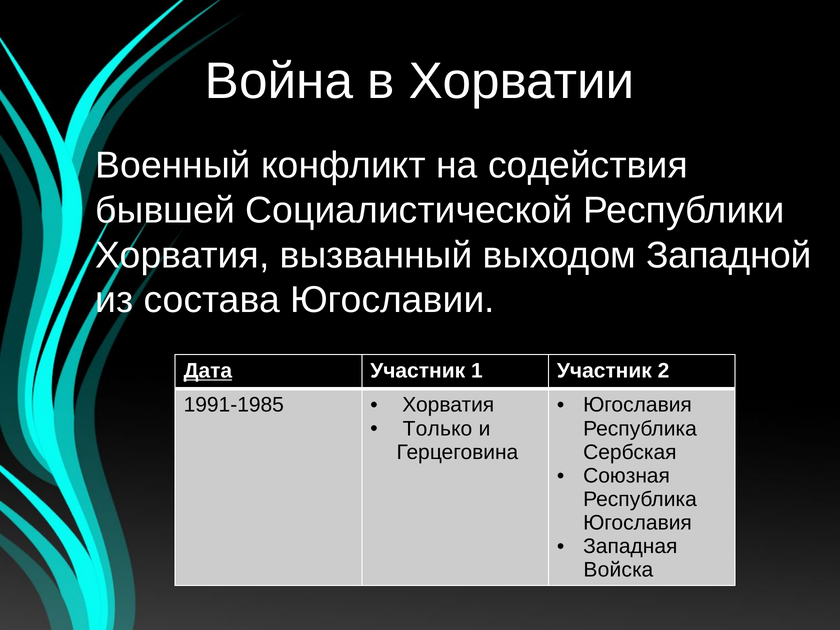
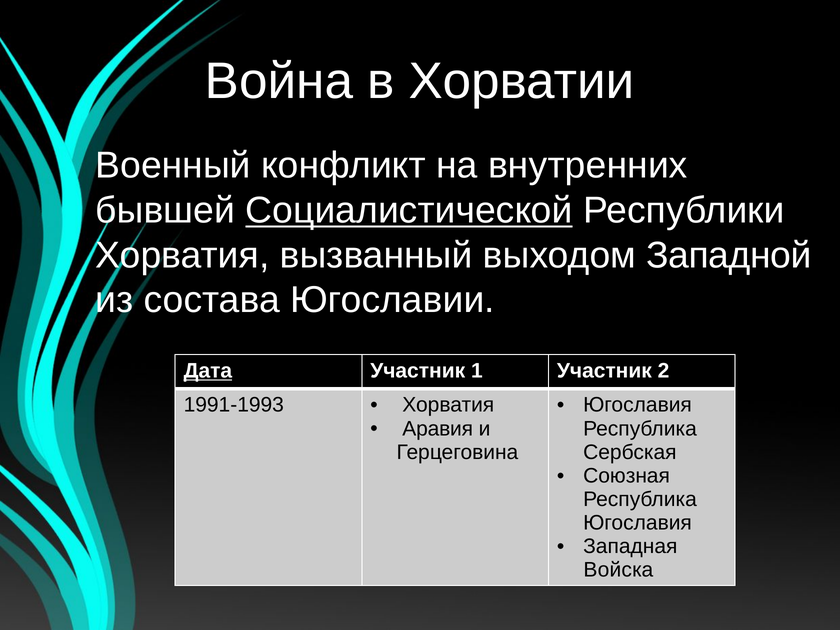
содействия: содействия -> внутренних
Социалистической underline: none -> present
1991-1985: 1991-1985 -> 1991-1993
Только: Только -> Аравия
